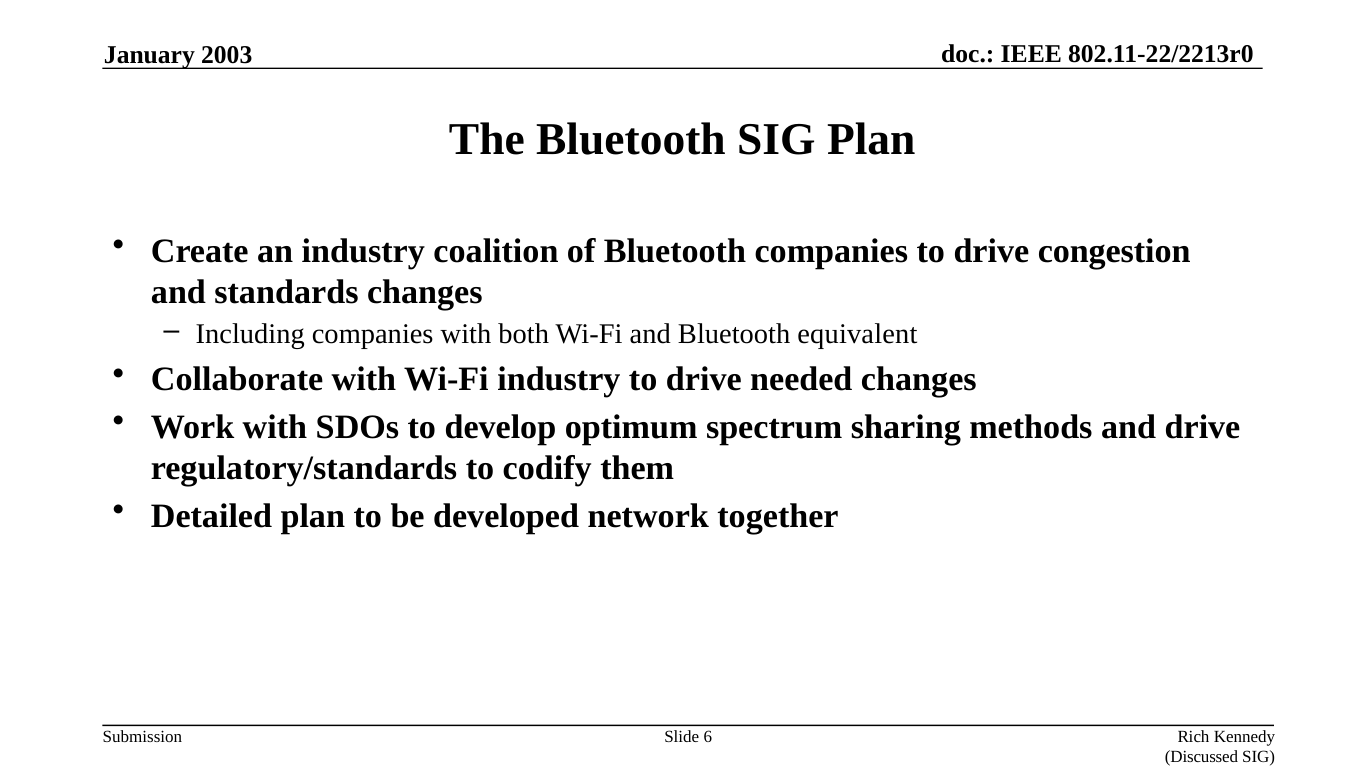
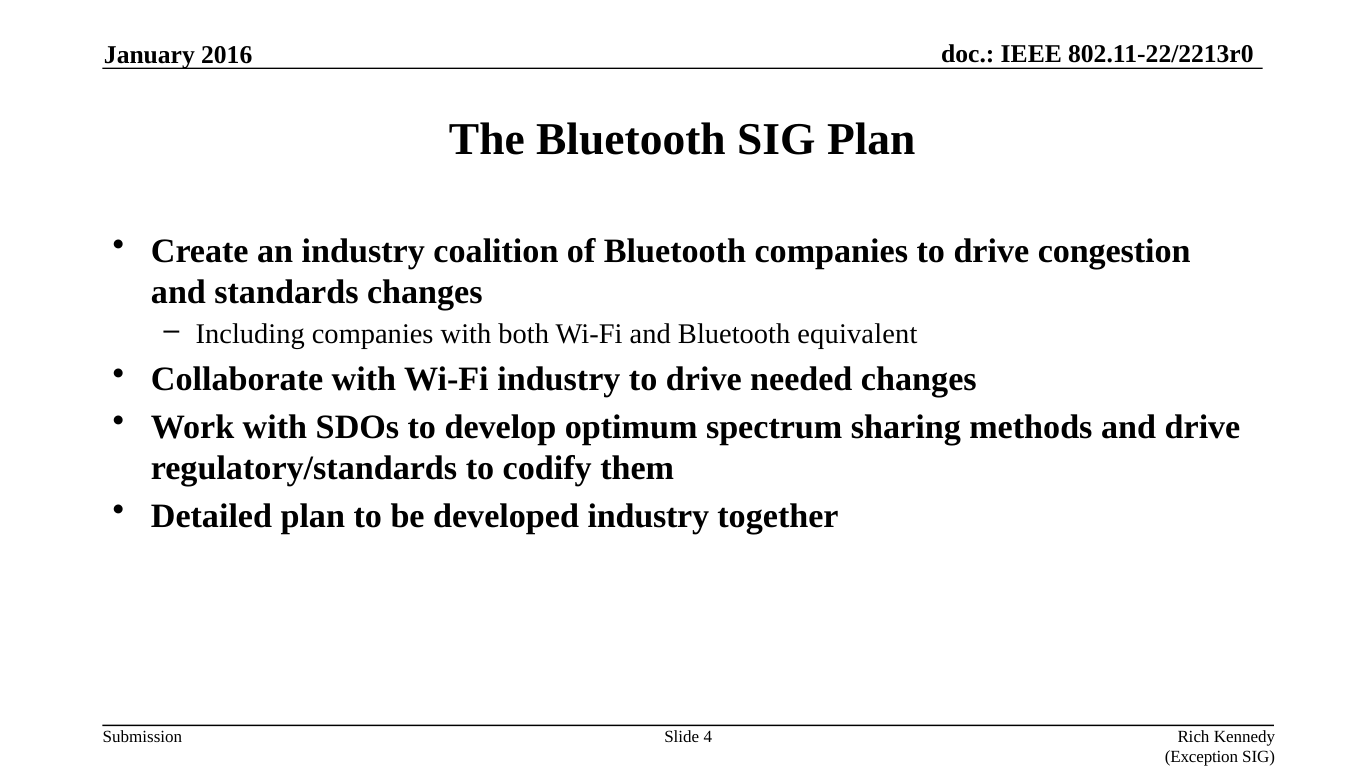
2003: 2003 -> 2016
developed network: network -> industry
6: 6 -> 4
Discussed: Discussed -> Exception
